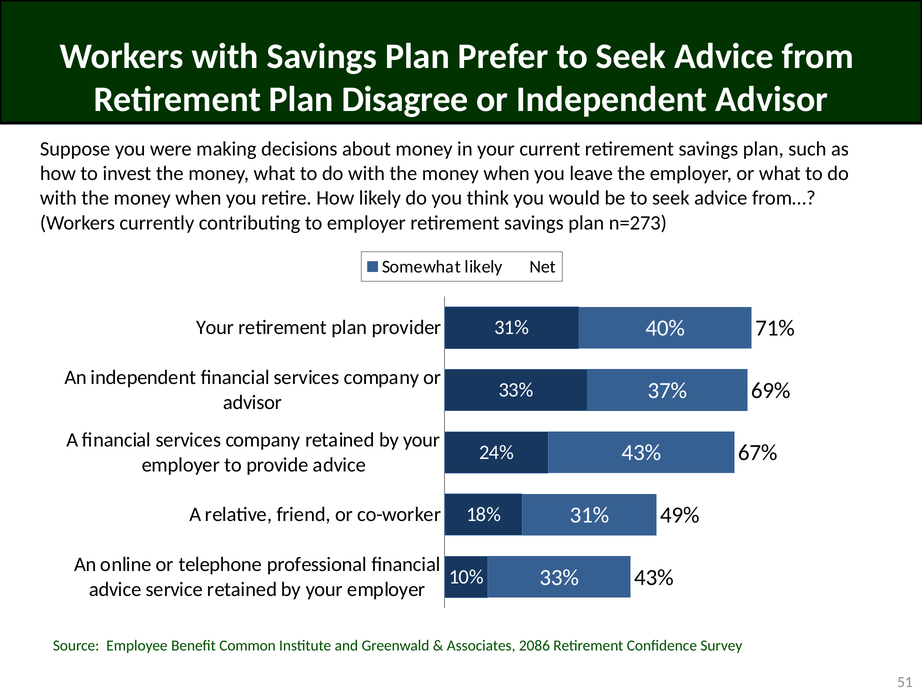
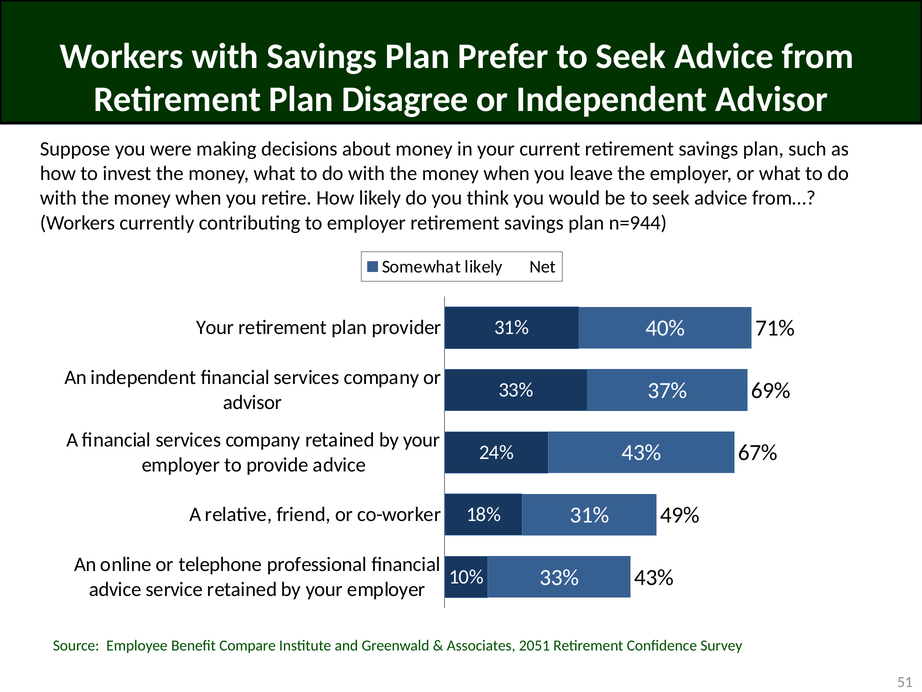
n=273: n=273 -> n=944
Common: Common -> Compare
2086: 2086 -> 2051
